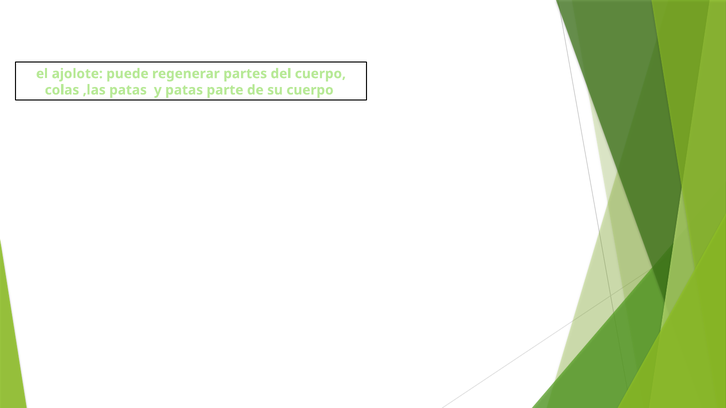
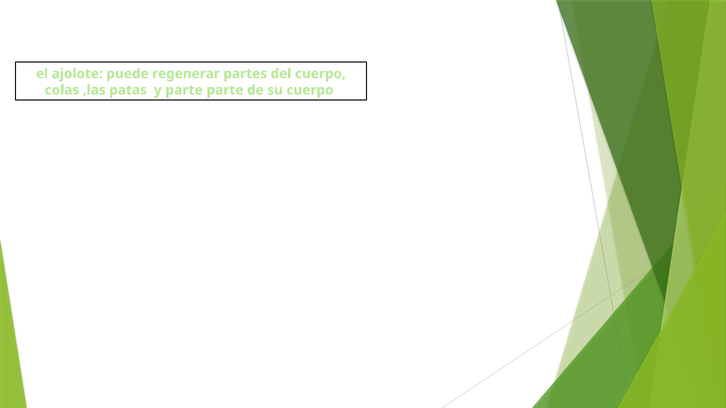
y patas: patas -> parte
